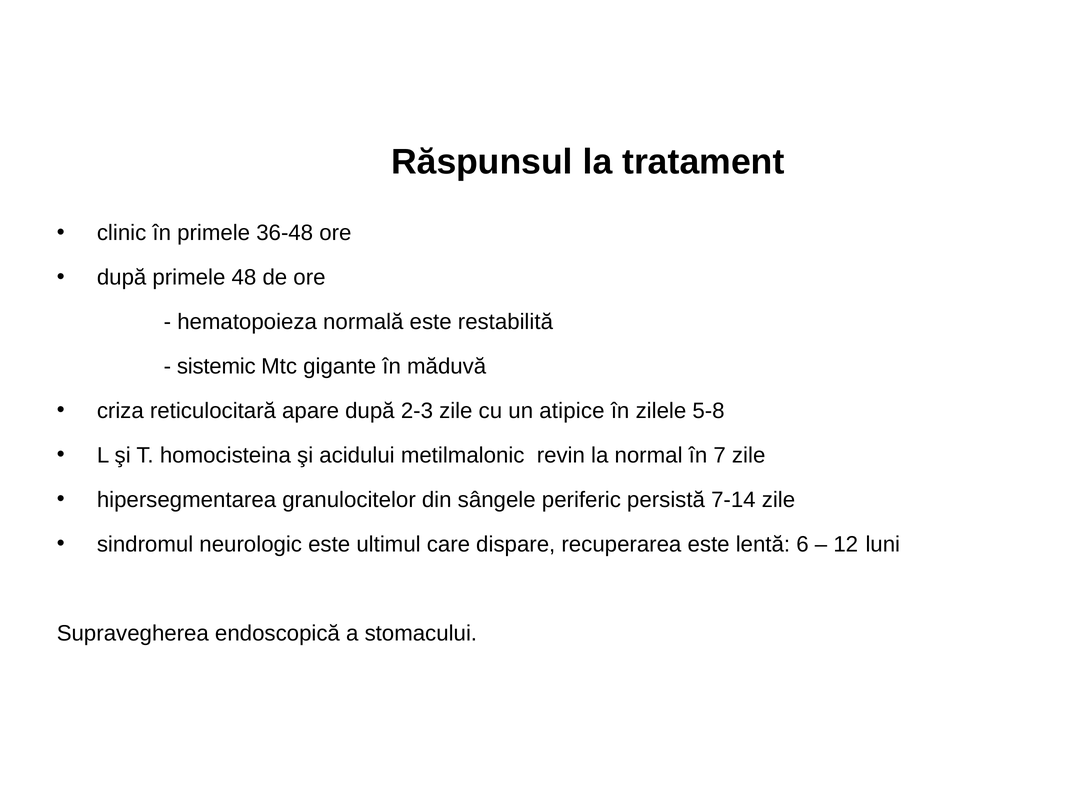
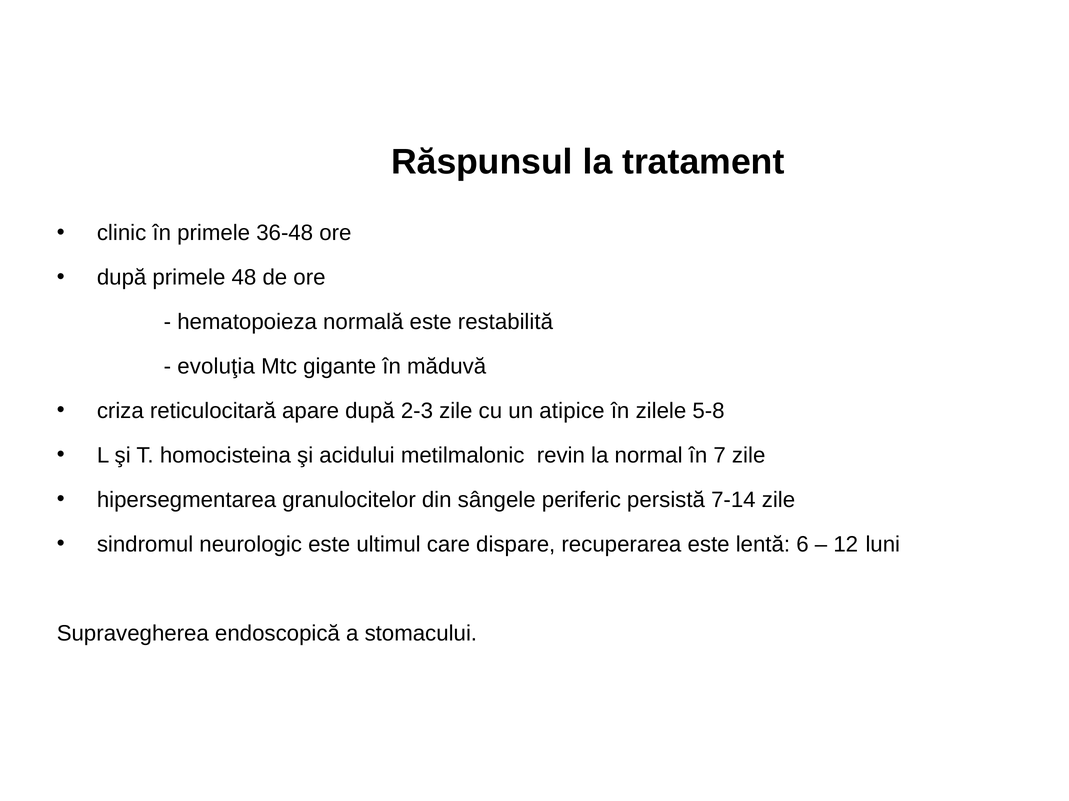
sistemic: sistemic -> evoluţia
